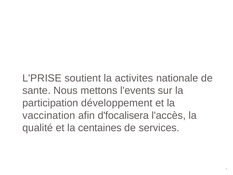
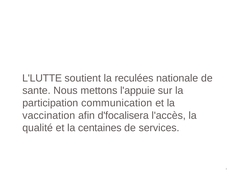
L'PRISE: L'PRISE -> L'LUTTE
activites: activites -> reculées
l'events: l'events -> l'appuie
développement: développement -> communication
